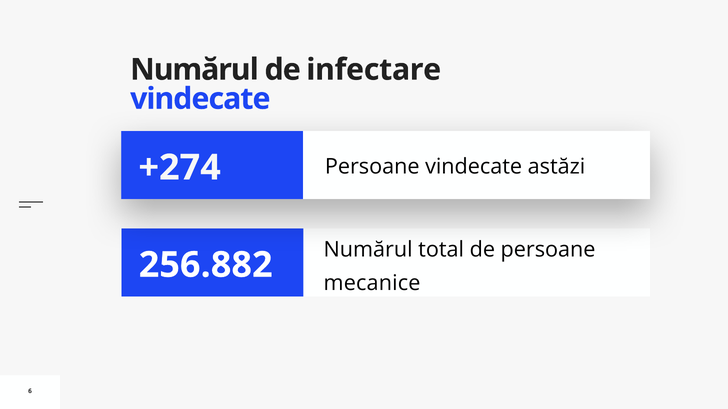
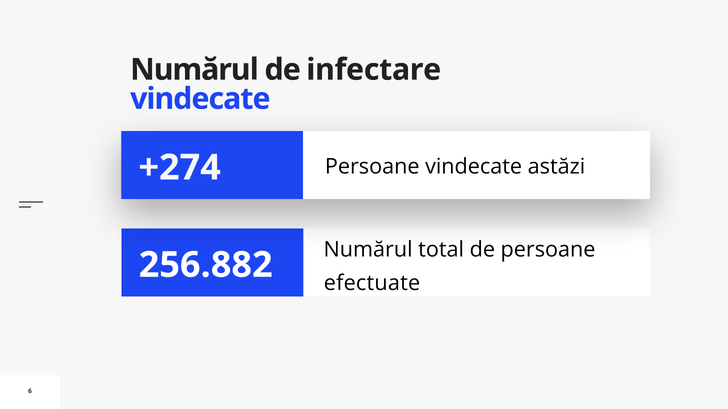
mecanice: mecanice -> efectuate
